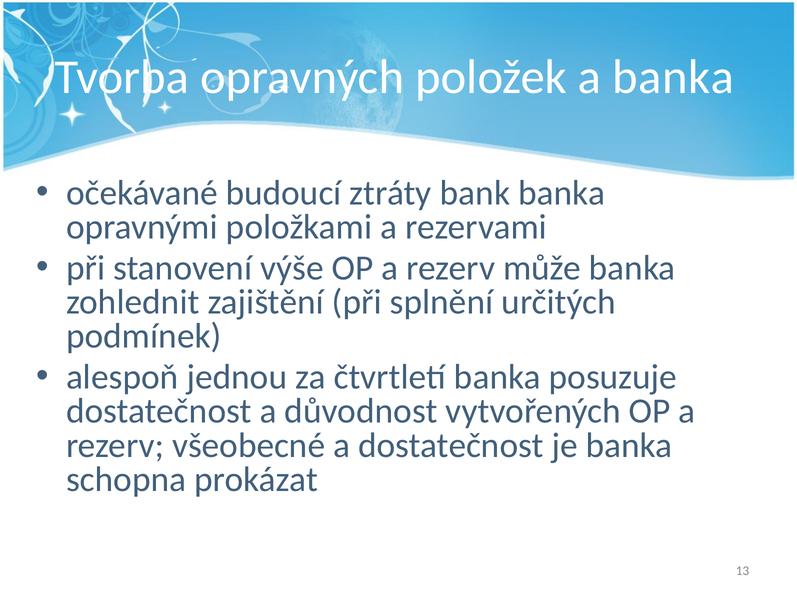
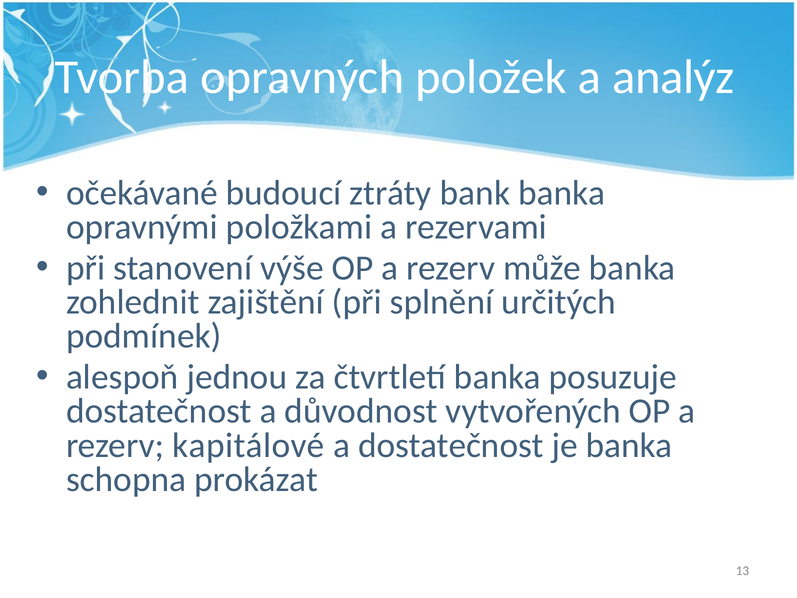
a banka: banka -> analýz
všeobecné: všeobecné -> kapitálové
